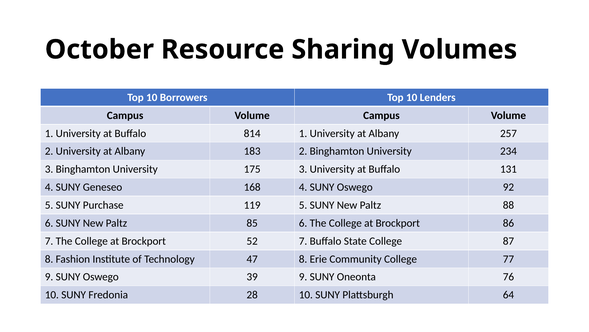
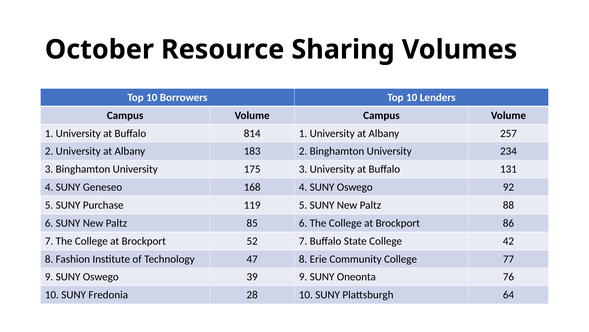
87: 87 -> 42
